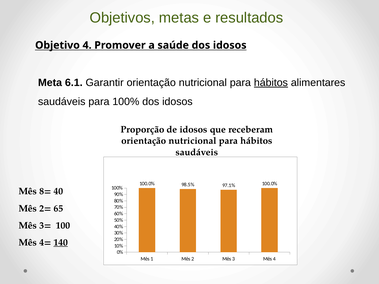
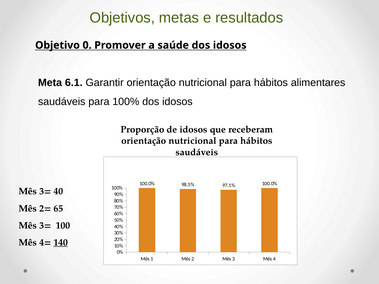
Objetivo 4: 4 -> 0
hábitos at (271, 83) underline: present -> none
8= at (45, 192): 8= -> 3=
